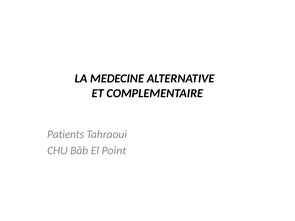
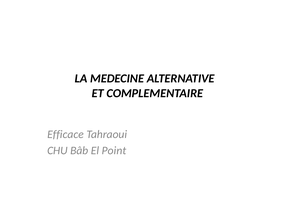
Patients: Patients -> Efficace
